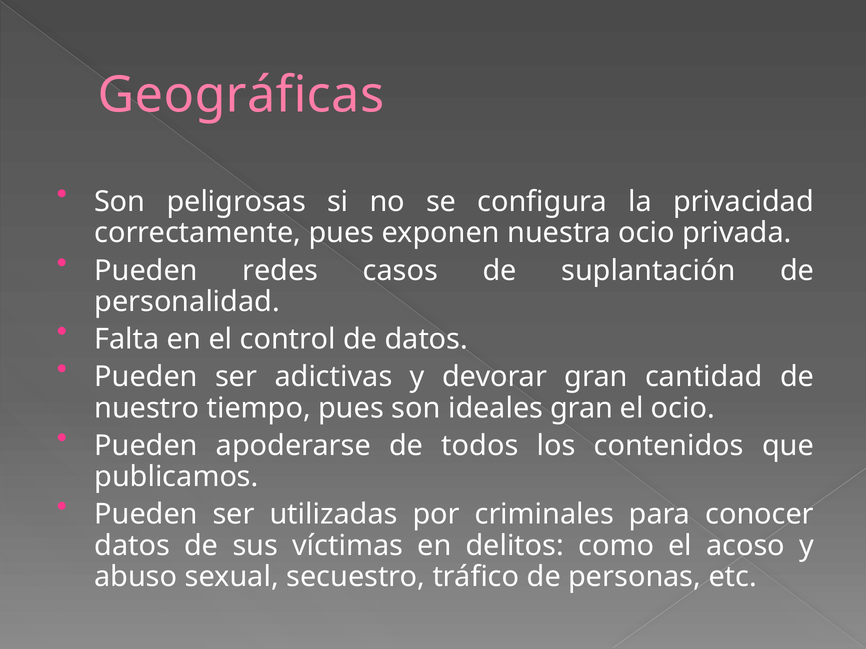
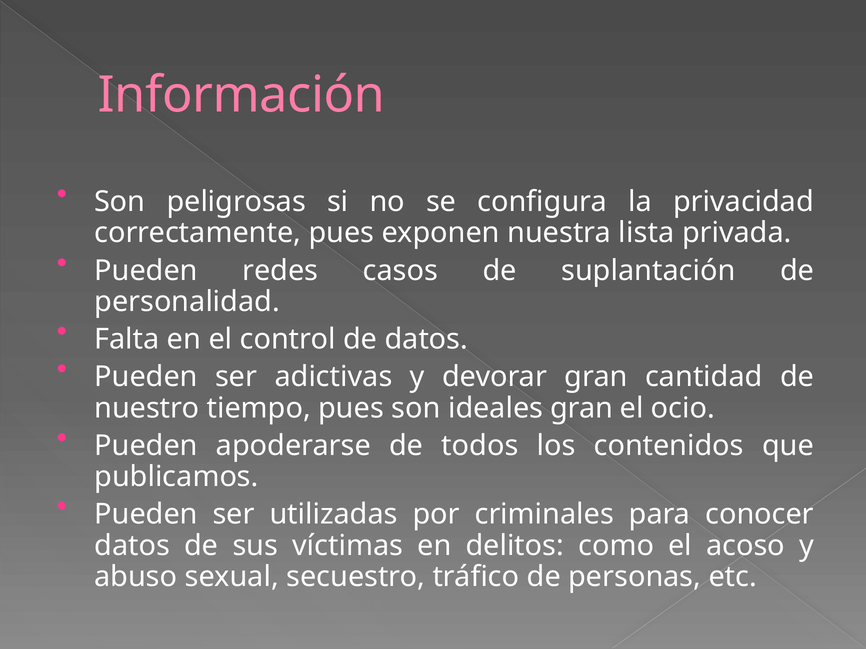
Geográficas: Geográficas -> Información
nuestra ocio: ocio -> lista
